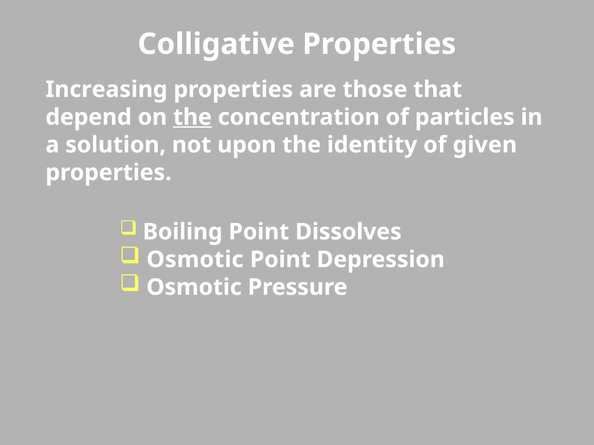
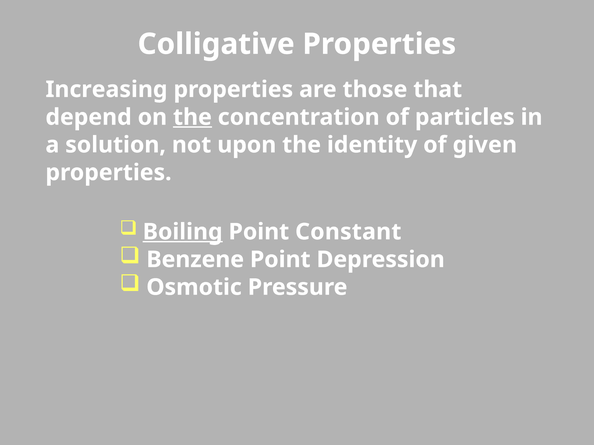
Boiling underline: none -> present
Dissolves: Dissolves -> Constant
Osmotic at (195, 260): Osmotic -> Benzene
